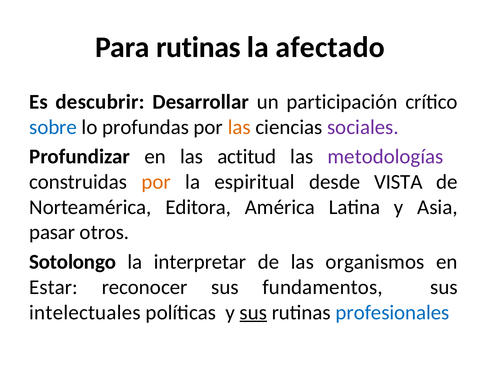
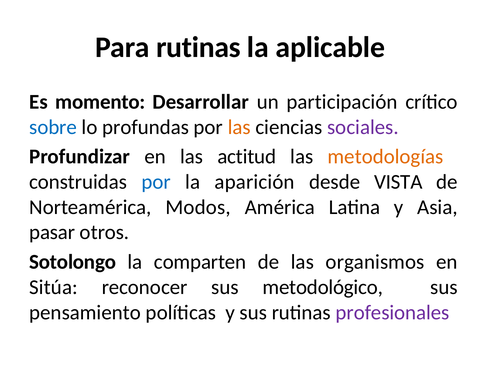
afectado: afectado -> aplicable
descubrir: descubrir -> momento
metodologías colour: purple -> orange
por at (156, 182) colour: orange -> blue
espiritual: espiritual -> aparición
Editora: Editora -> Modos
interpretar: interpretar -> comparten
Estar: Estar -> Sitúa
fundamentos: fundamentos -> metodológico
intelectuales: intelectuales -> pensamiento
sus at (253, 312) underline: present -> none
profesionales colour: blue -> purple
